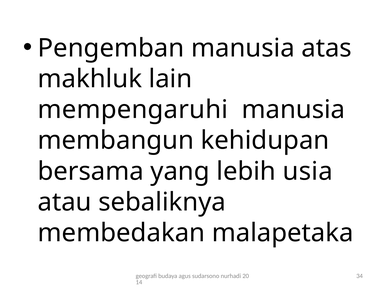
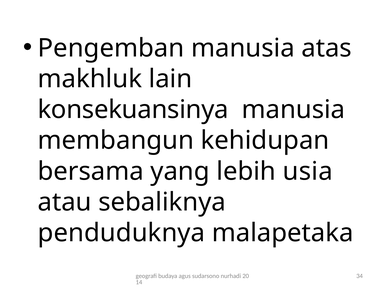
mempengaruhi: mempengaruhi -> konsekuansinya
membedakan: membedakan -> penduduknya
